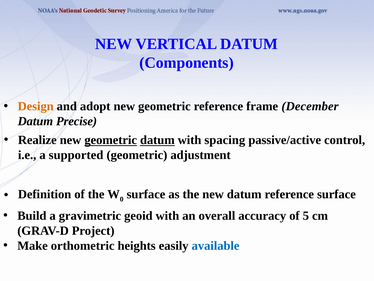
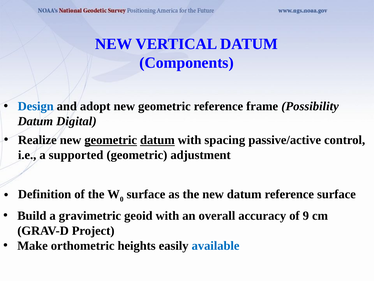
Design colour: orange -> blue
December: December -> Possibility
Precise: Precise -> Digital
5: 5 -> 9
